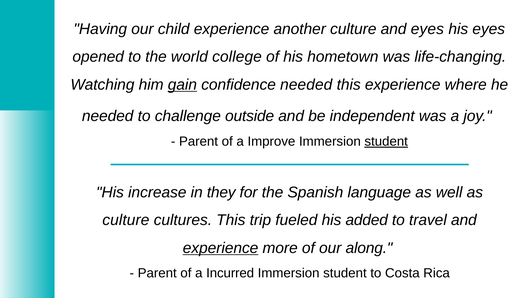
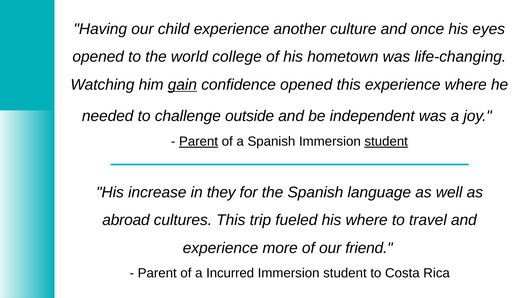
and eyes: eyes -> once
confidence needed: needed -> opened
Parent at (199, 142) underline: none -> present
a Improve: Improve -> Spanish
culture at (126, 220): culture -> abroad
his added: added -> where
experience at (221, 248) underline: present -> none
along: along -> friend
